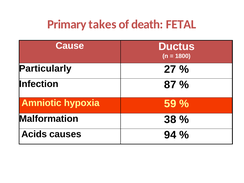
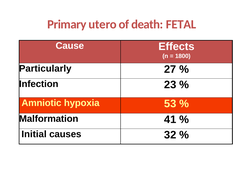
takes: takes -> utero
Ductus: Ductus -> Effects
87: 87 -> 23
59: 59 -> 53
38: 38 -> 41
Acids: Acids -> Initial
94: 94 -> 32
